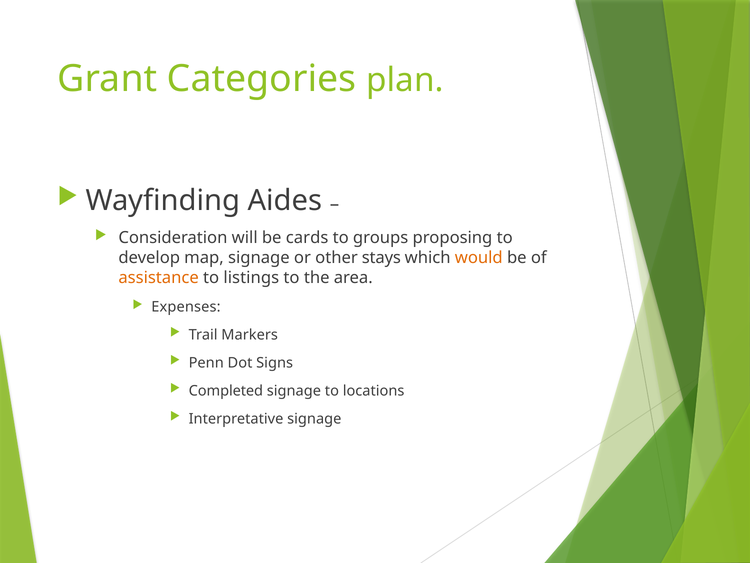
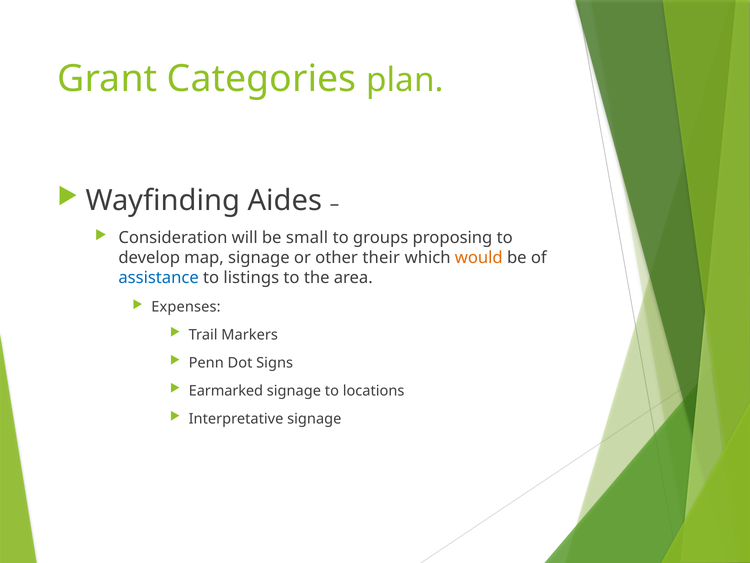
cards: cards -> small
stays: stays -> their
assistance colour: orange -> blue
Completed: Completed -> Earmarked
